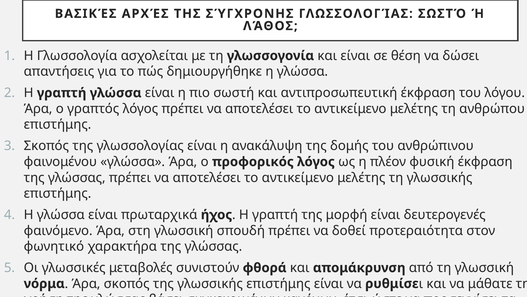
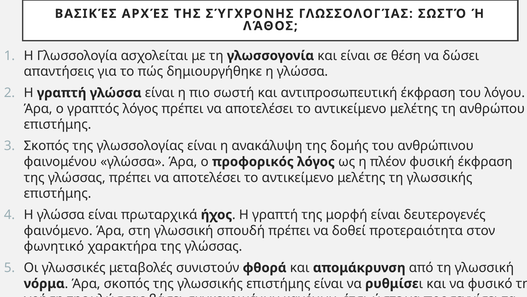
μάθατε: μάθατε -> φυσικό
